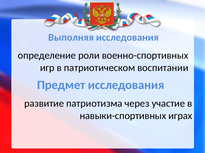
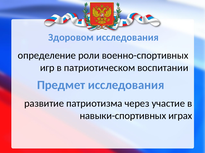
Выполняя: Выполняя -> Здоровом
